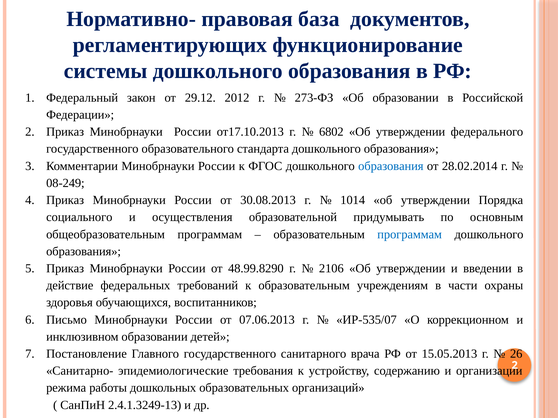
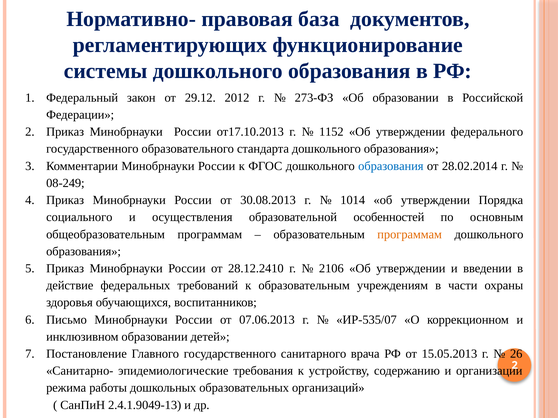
6802: 6802 -> 1152
придумывать: придумывать -> особенностей
программам at (410, 235) colour: blue -> orange
48.99.8290: 48.99.8290 -> 28.12.2410
2.4.1.3249-13: 2.4.1.3249-13 -> 2.4.1.9049-13
